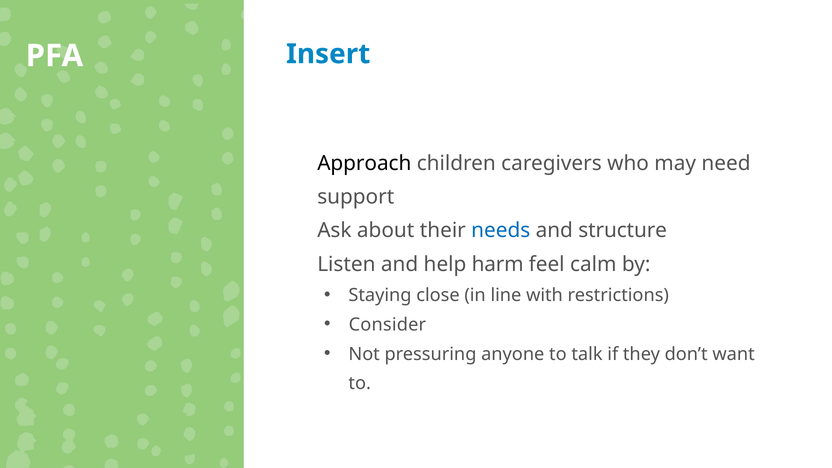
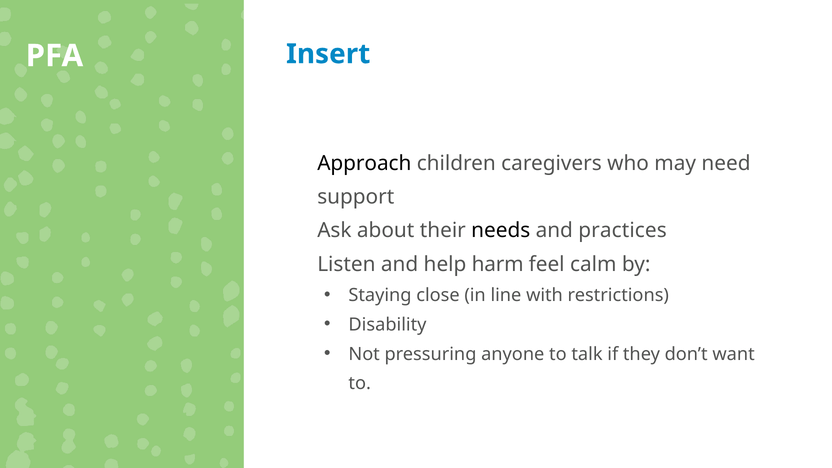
needs colour: blue -> black
structure: structure -> practices
Consider: Consider -> Disability
